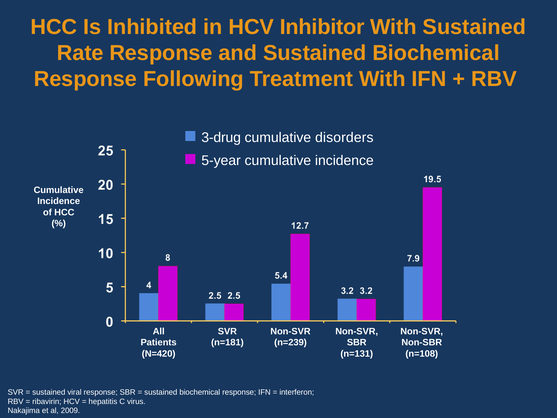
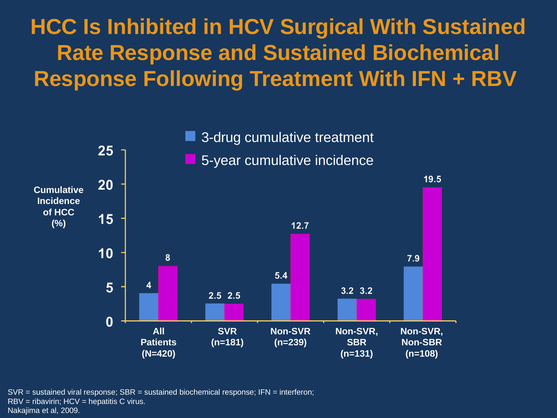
Inhibitor: Inhibitor -> Surgical
cumulative disorders: disorders -> treatment
